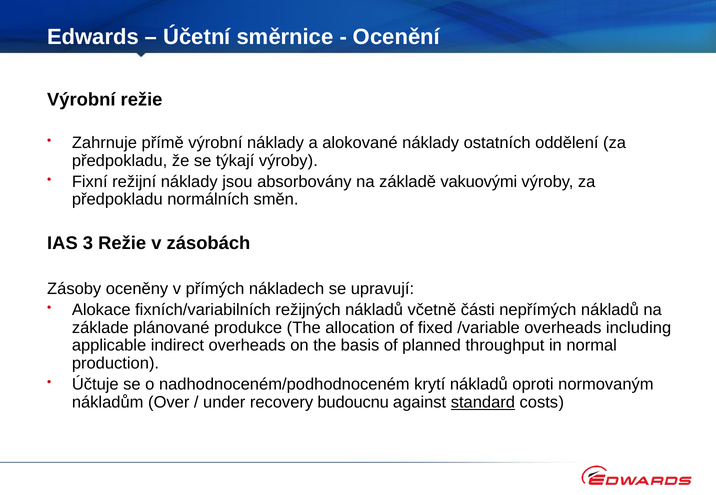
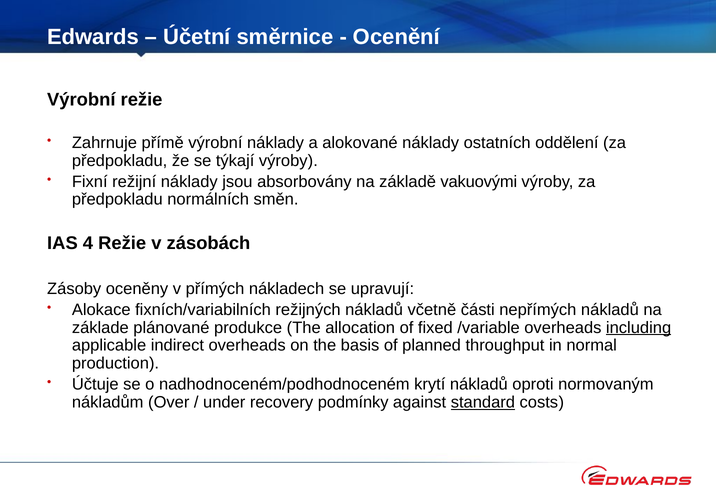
3: 3 -> 4
including underline: none -> present
budoucnu: budoucnu -> podmínky
